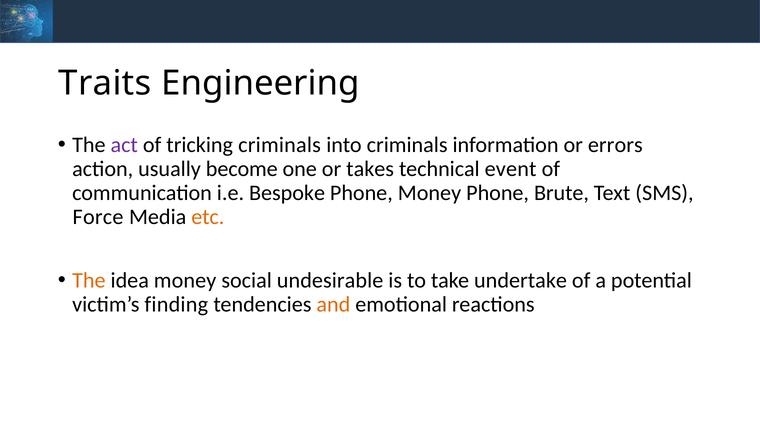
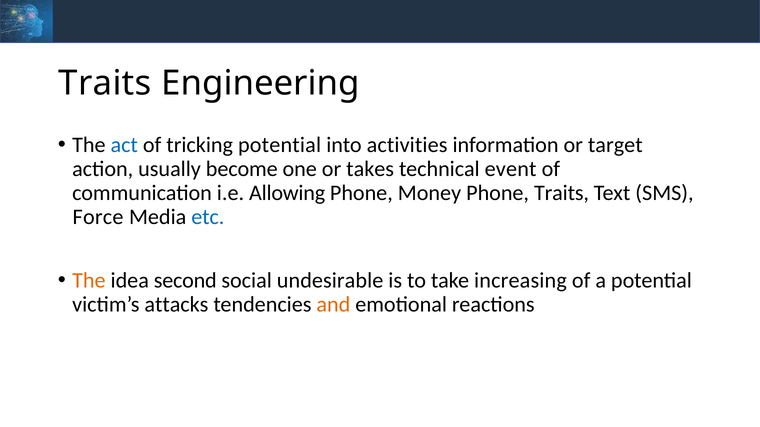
act colour: purple -> blue
tricking criminals: criminals -> potential
into criminals: criminals -> activities
errors: errors -> target
Bespoke: Bespoke -> Allowing
Phone Brute: Brute -> Traits
etc colour: orange -> blue
idea money: money -> second
undertake: undertake -> increasing
finding: finding -> attacks
